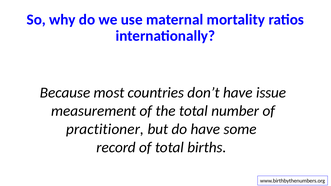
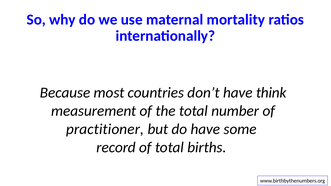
issue: issue -> think
